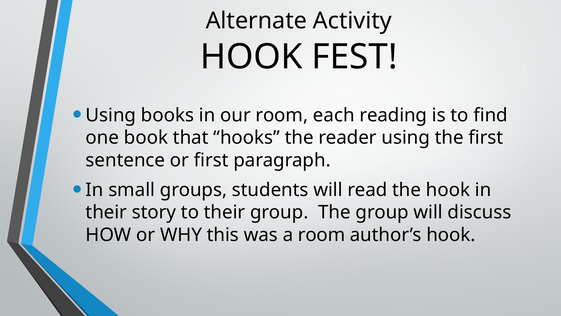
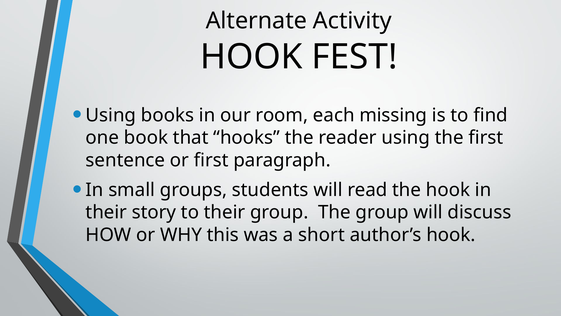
reading: reading -> missing
a room: room -> short
